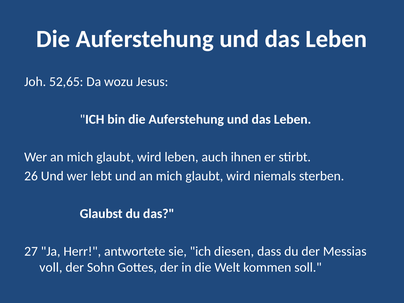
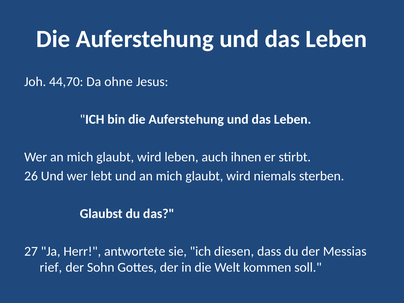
52,65: 52,65 -> 44,70
wozu: wozu -> ohne
voll: voll -> rief
